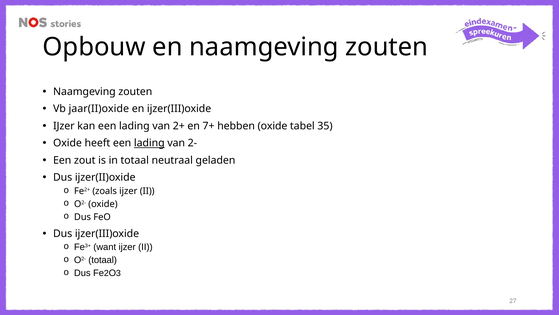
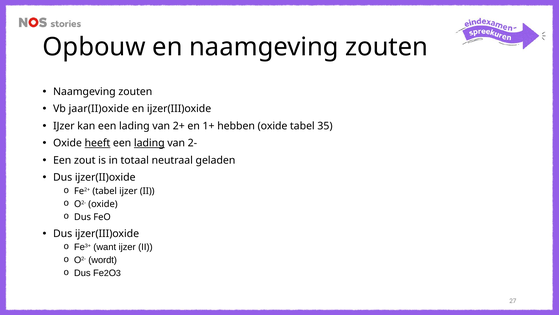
7+: 7+ -> 1+
heeft underline: none -> present
Fe2+ zoals: zoals -> tabel
O2- totaal: totaal -> wordt
